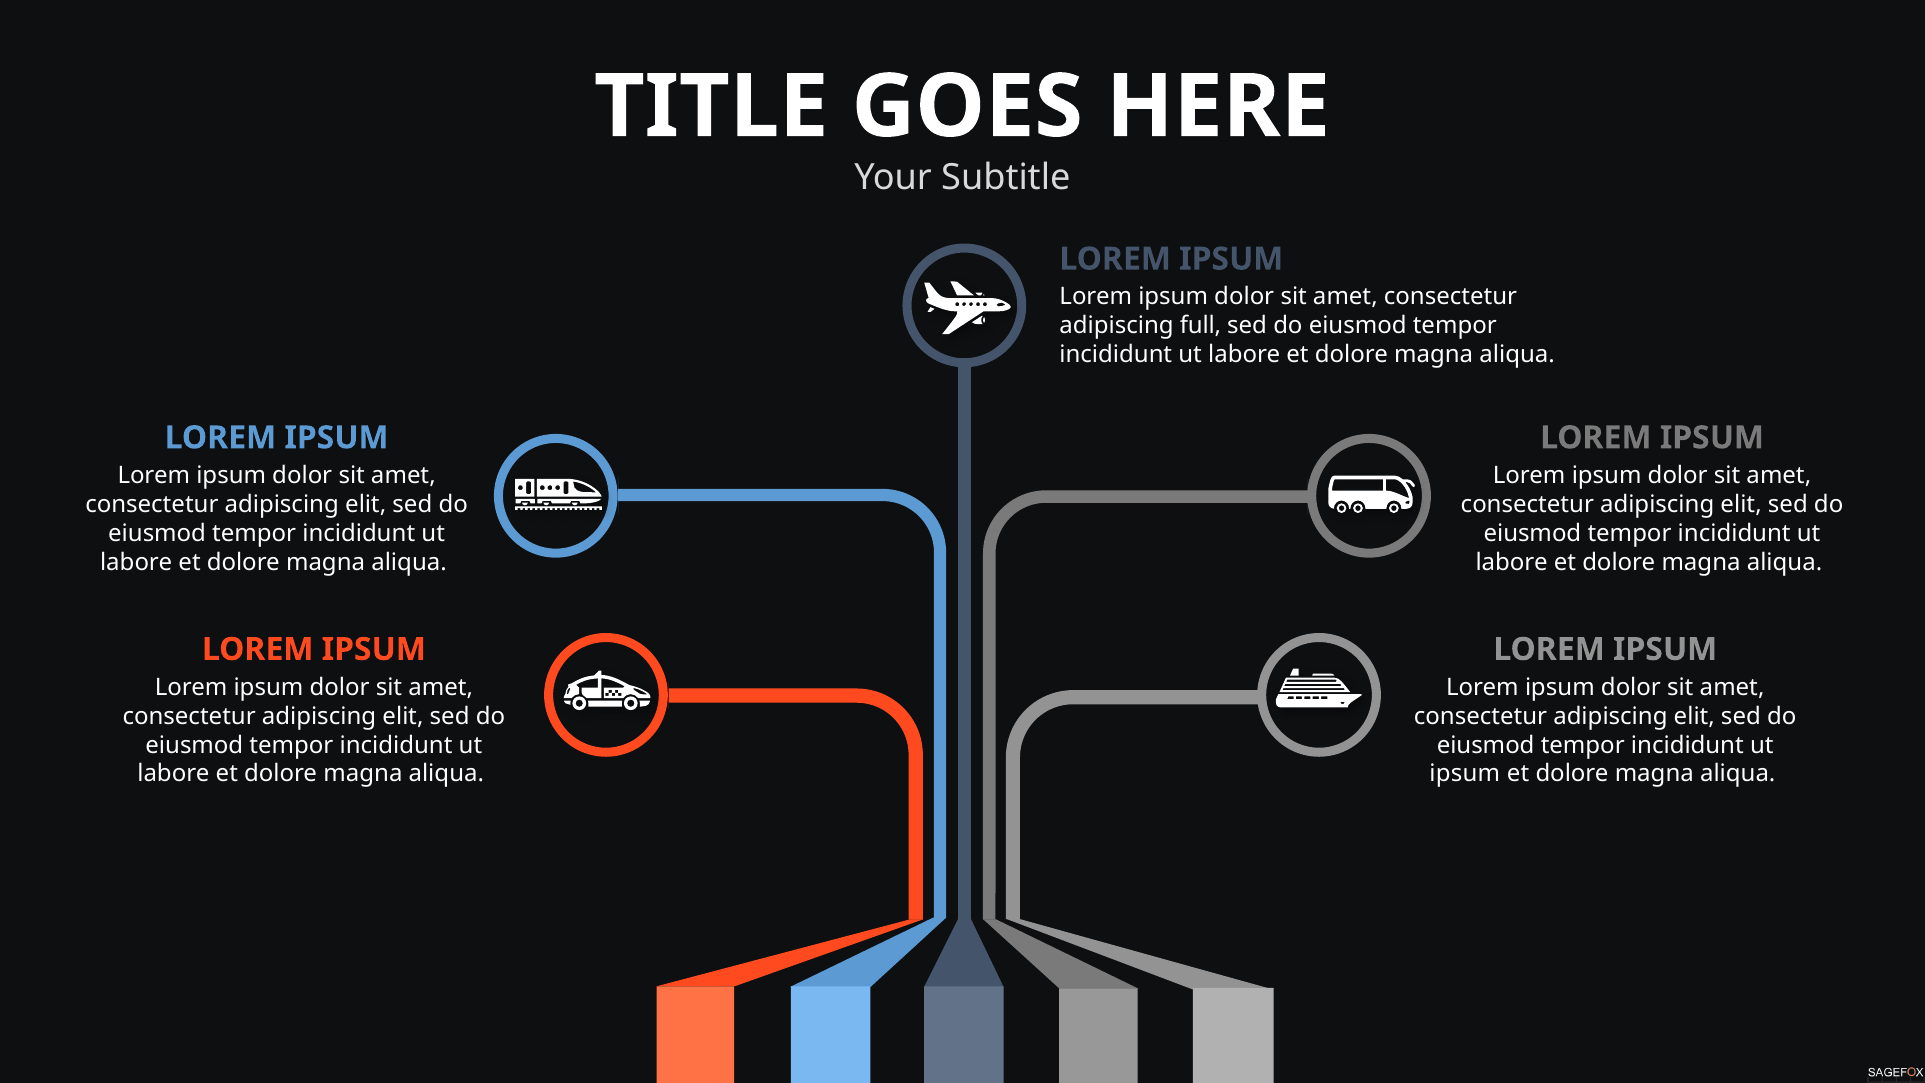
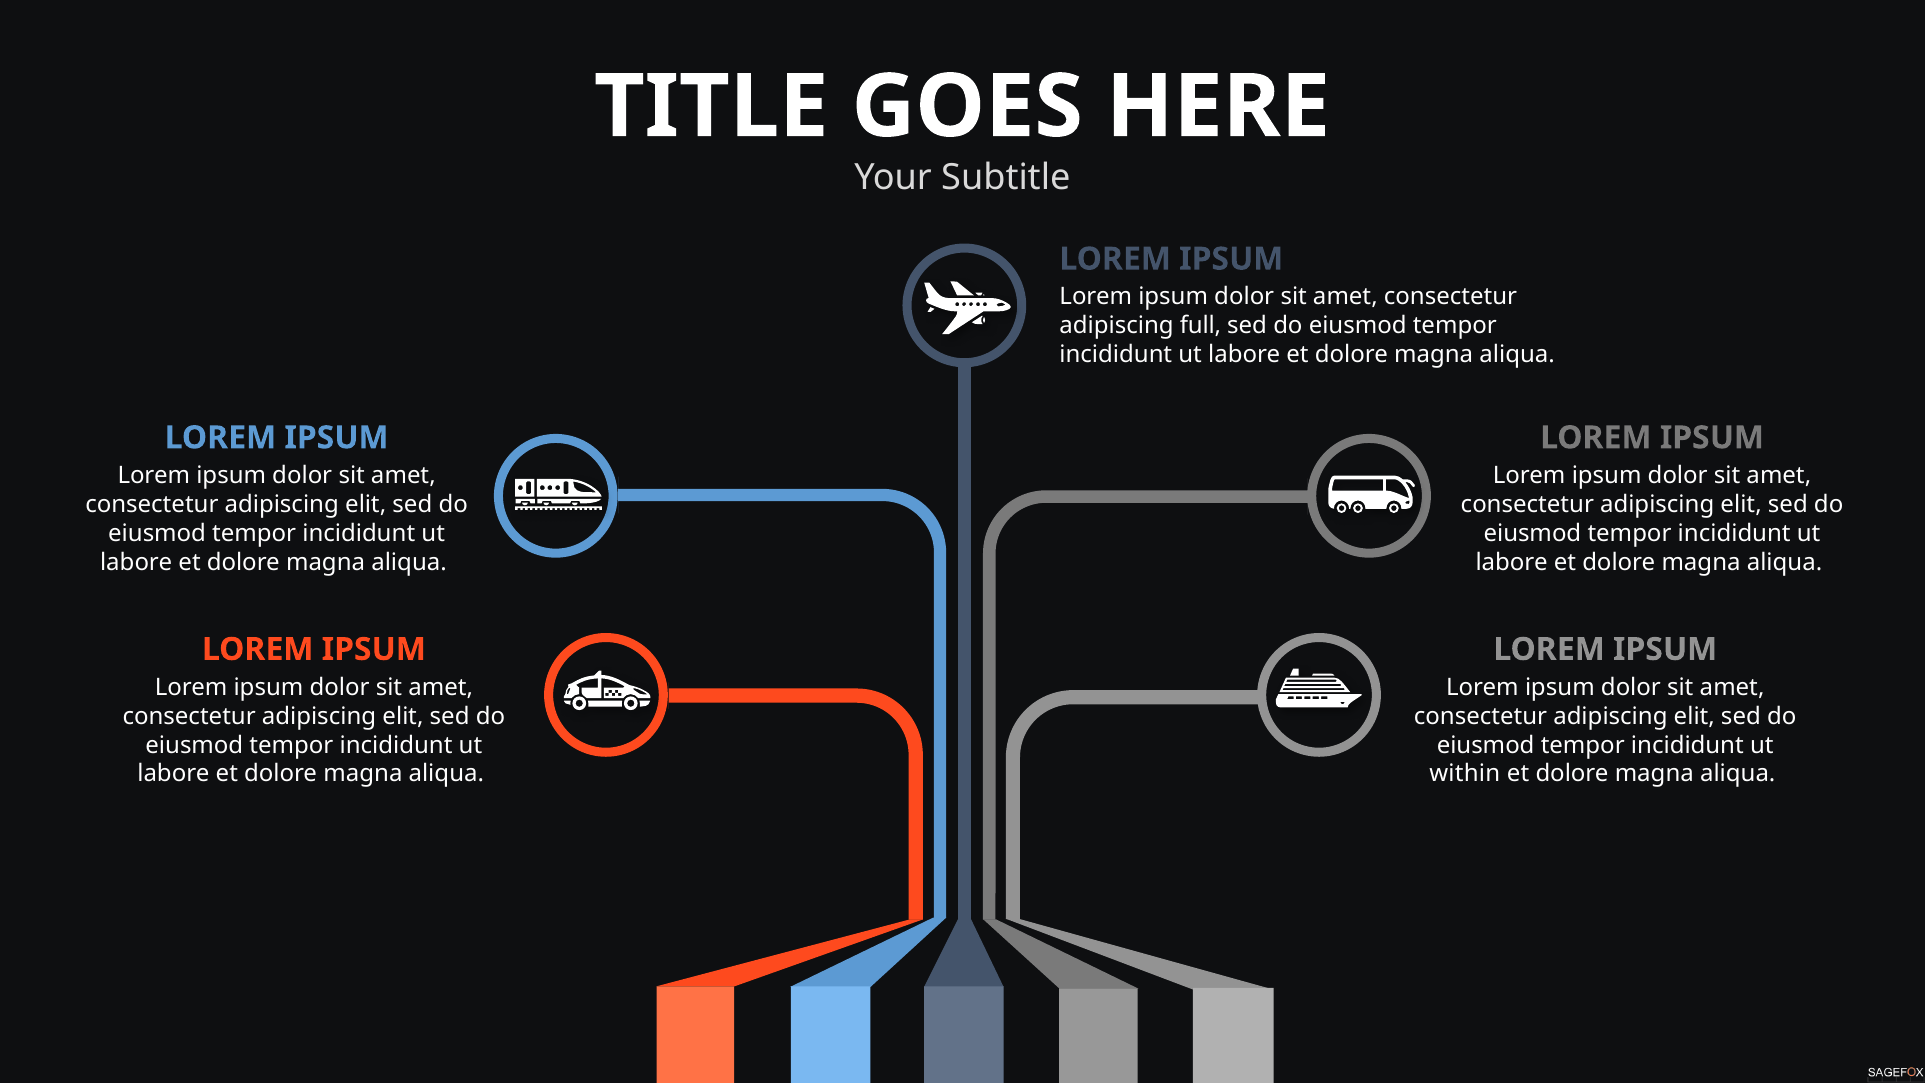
ipsum at (1465, 774): ipsum -> within
